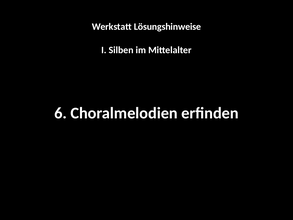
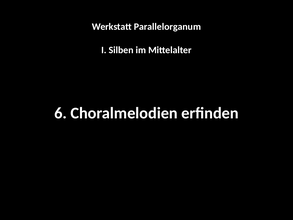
Lösungshinweise: Lösungshinweise -> Parallelorganum
